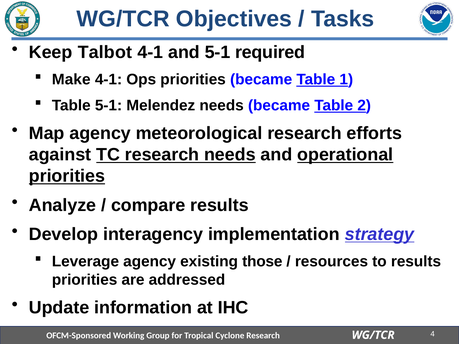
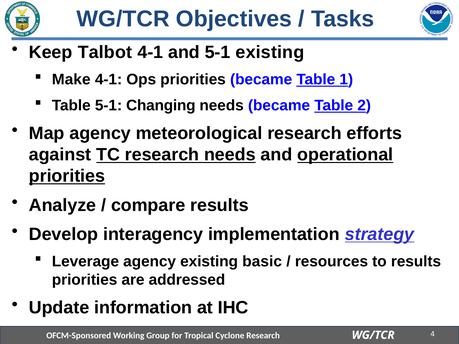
5-1 required: required -> existing
Melendez: Melendez -> Changing
those: those -> basic
